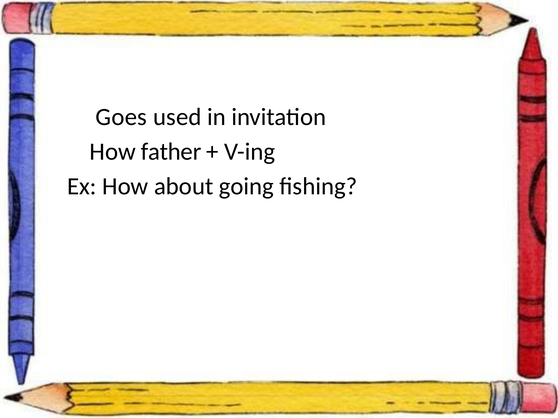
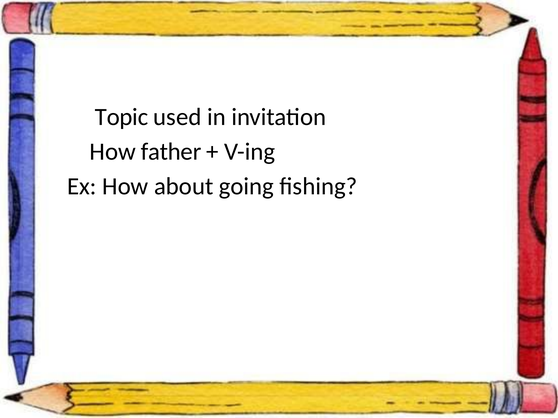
Goes: Goes -> Topic
